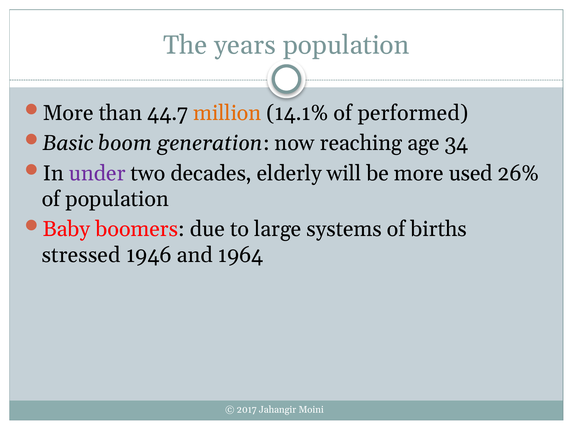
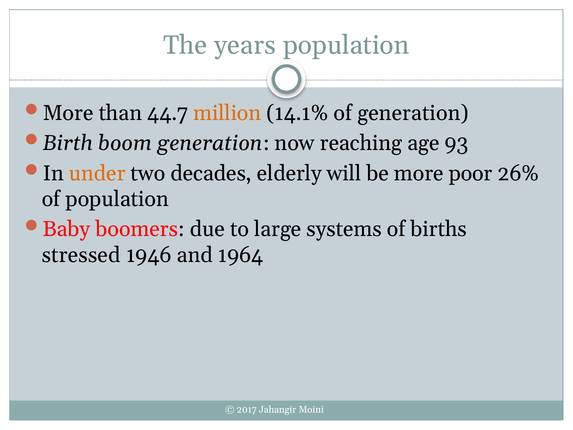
of performed: performed -> generation
Basic: Basic -> Birth
34: 34 -> 93
under colour: purple -> orange
used: used -> poor
